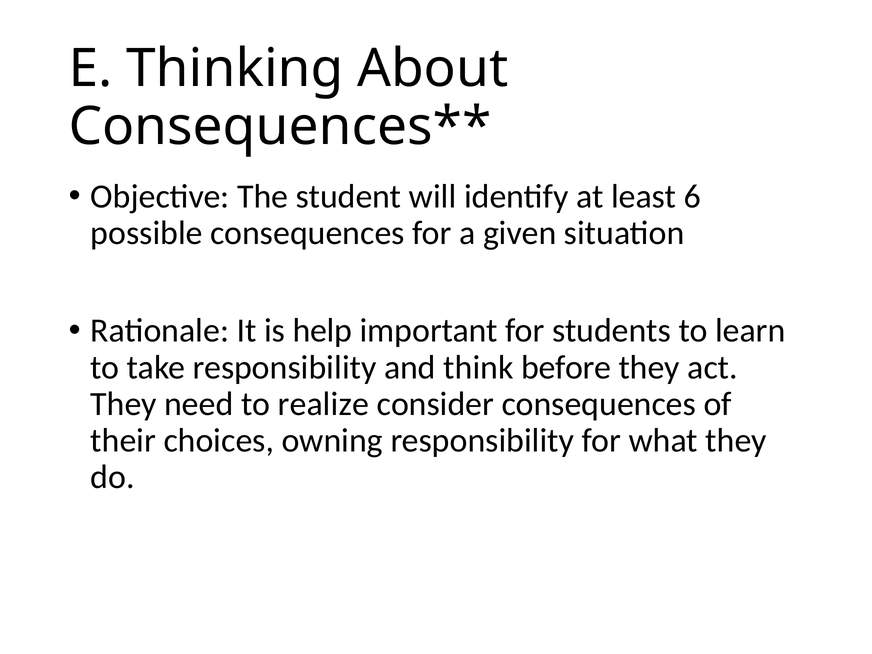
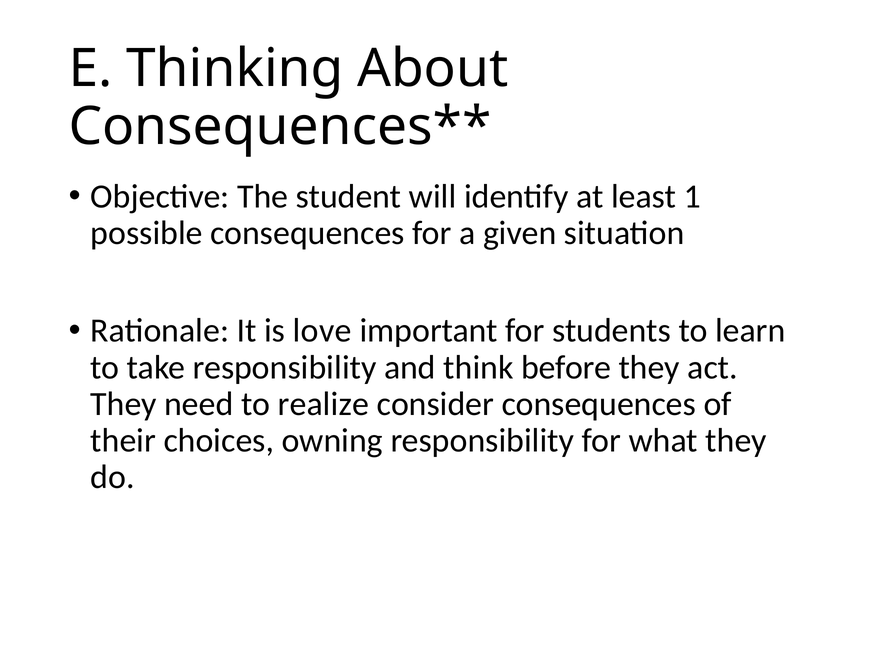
6: 6 -> 1
help: help -> love
